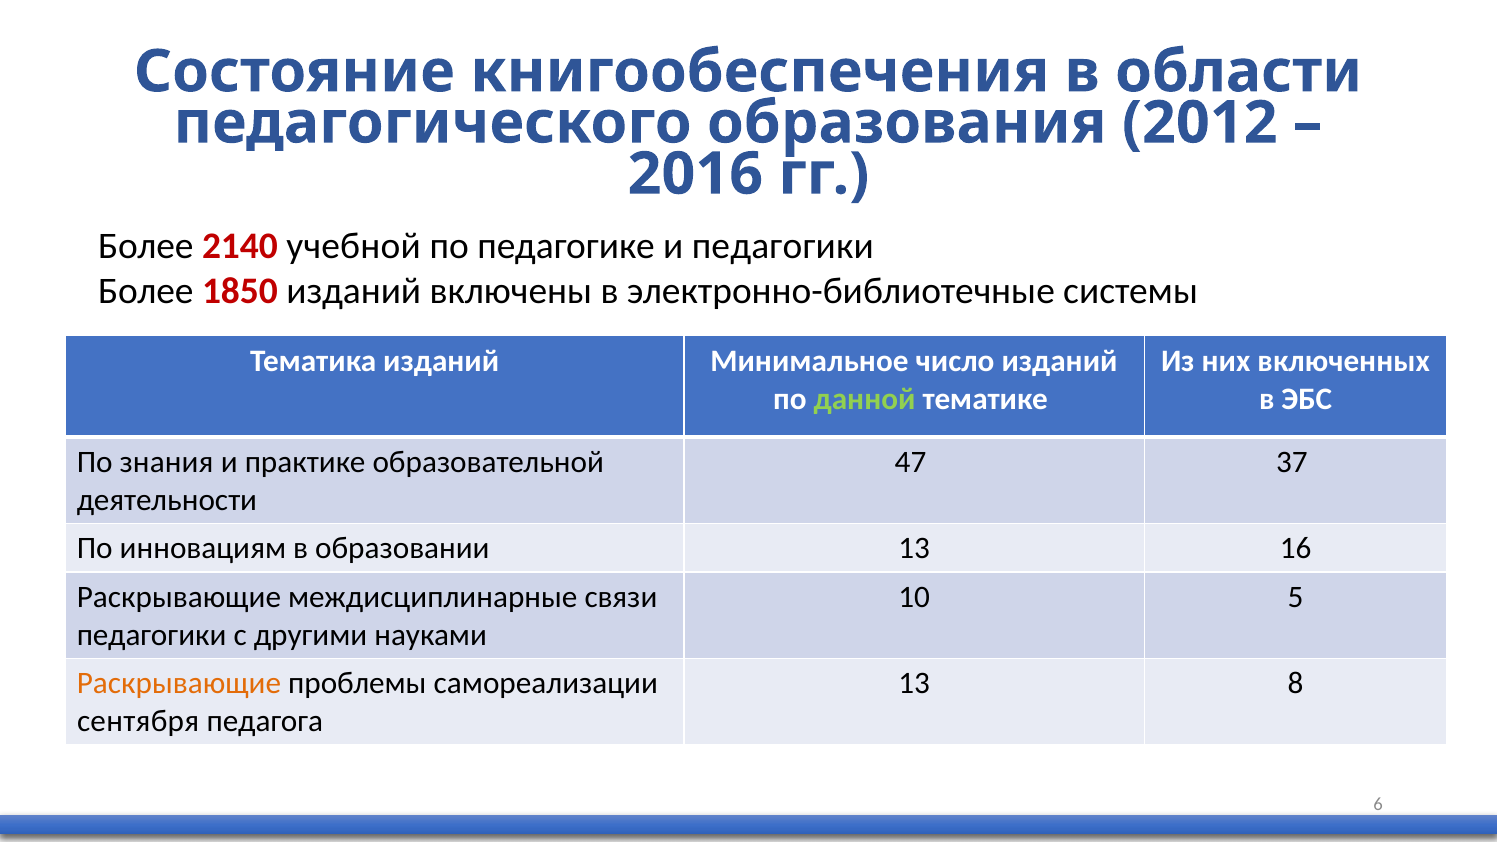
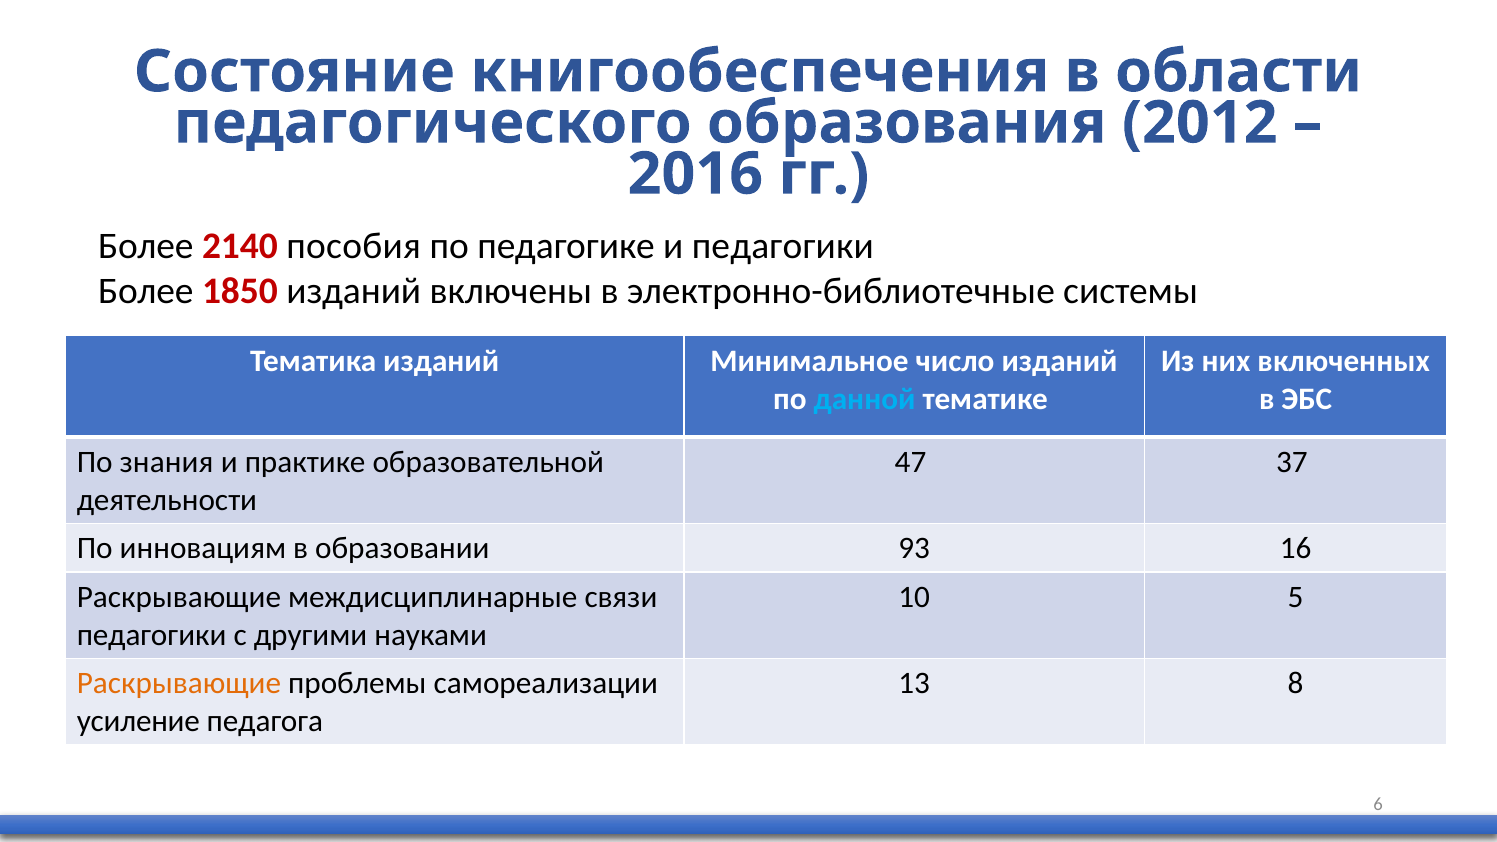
учебной: учебной -> пособия
данной colour: light green -> light blue
образовании 13: 13 -> 93
сентября: сентября -> усиление
